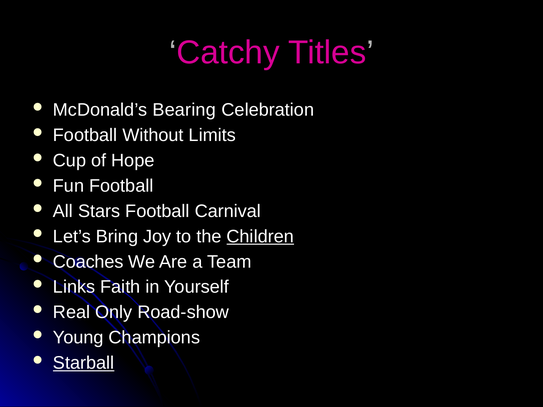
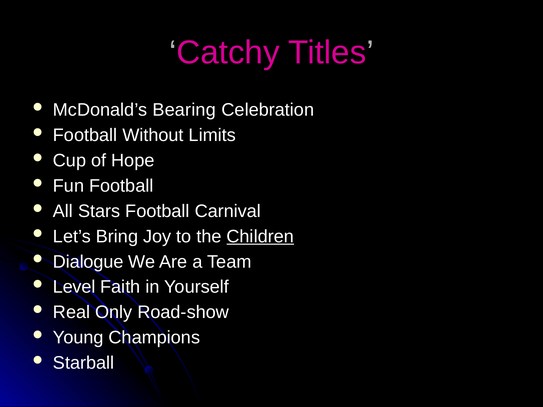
Coaches: Coaches -> Dialogue
Links: Links -> Level
Starball underline: present -> none
